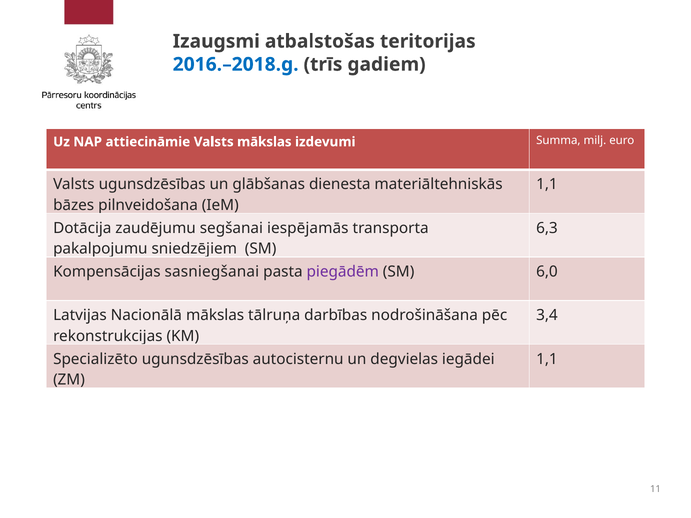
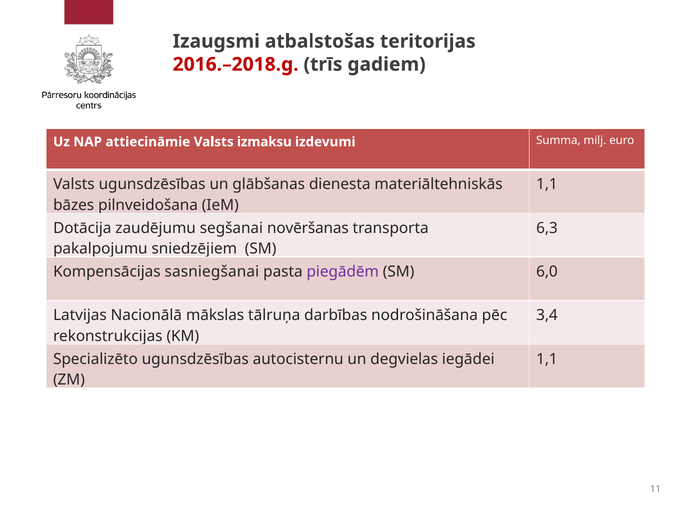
2016.–2018.g colour: blue -> red
Valsts mākslas: mākslas -> izmaksu
iespējamās: iespējamās -> novēršanas
